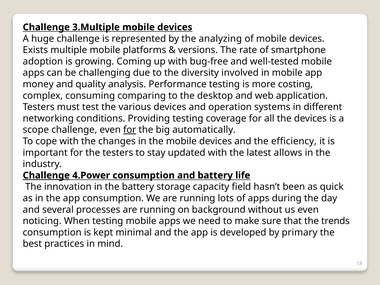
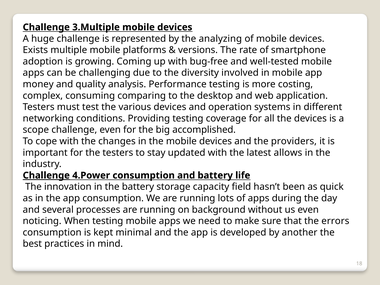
for at (130, 130) underline: present -> none
automatically: automatically -> accomplished
efficiency: efficiency -> providers
trends: trends -> errors
primary: primary -> another
